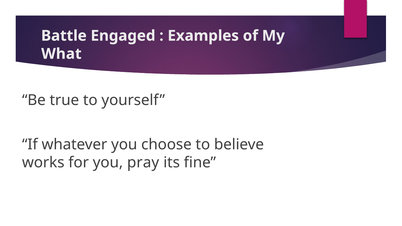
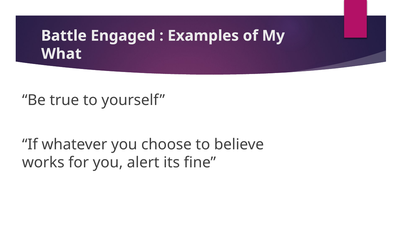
pray: pray -> alert
